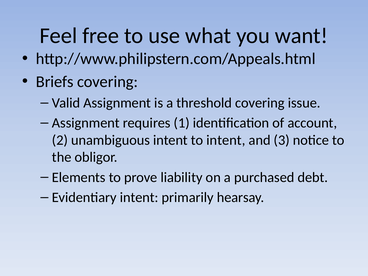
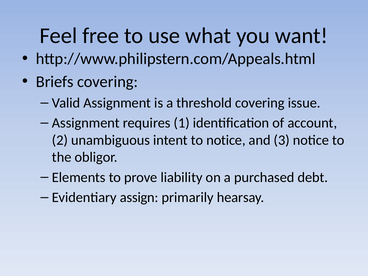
to intent: intent -> notice
Evidentiary intent: intent -> assign
